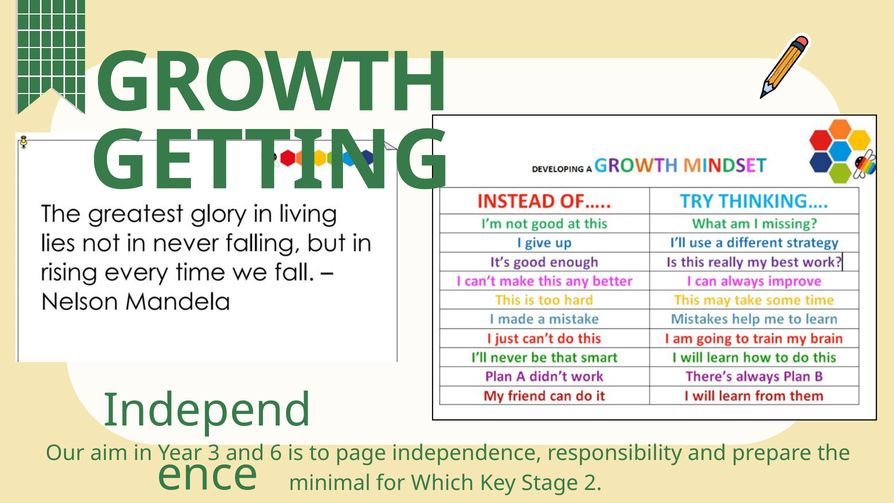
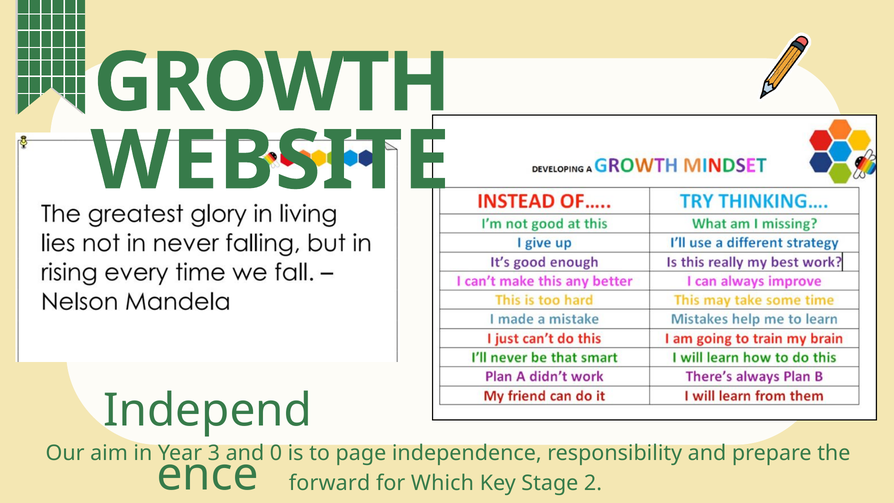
GETTING: GETTING -> WEBSITE
6: 6 -> 0
minimal: minimal -> forward
